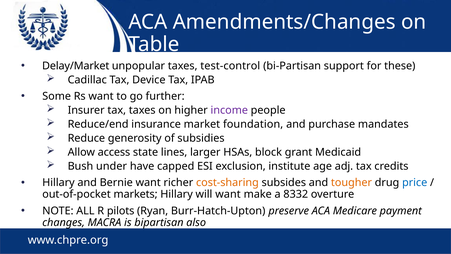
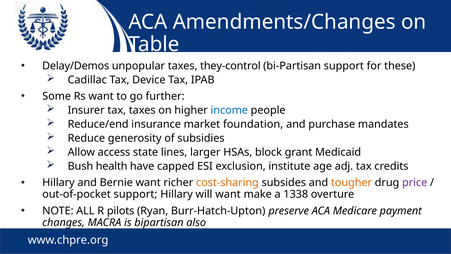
Delay/Market: Delay/Market -> Delay/Demos
test-control: test-control -> they-control
income colour: purple -> blue
under: under -> health
price colour: blue -> purple
out-of-pocket markets: markets -> support
8332: 8332 -> 1338
